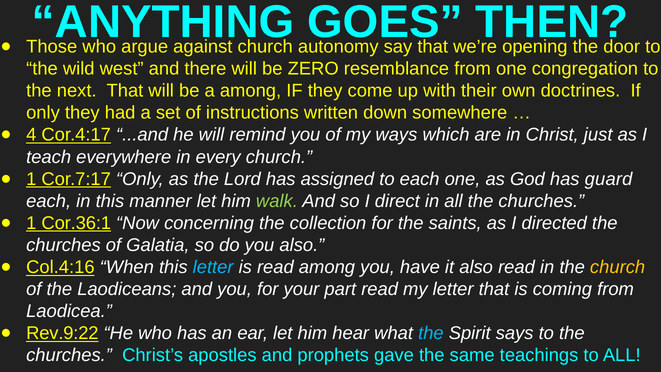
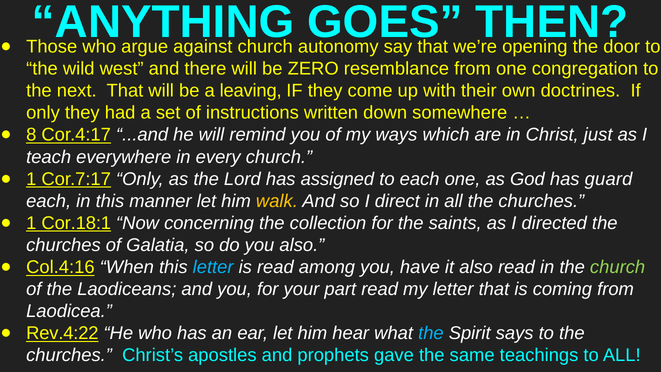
a among: among -> leaving
4: 4 -> 8
walk colour: light green -> yellow
Cor.36:1: Cor.36:1 -> Cor.18:1
church at (618, 267) colour: yellow -> light green
Rev.9:22: Rev.9:22 -> Rev.4:22
